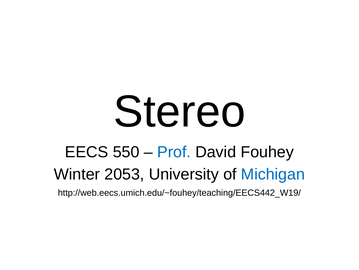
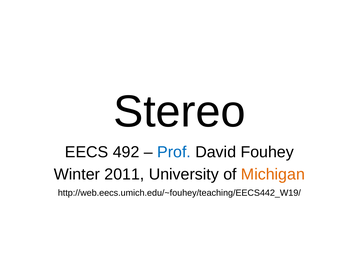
550: 550 -> 492
2053: 2053 -> 2011
Michigan colour: blue -> orange
